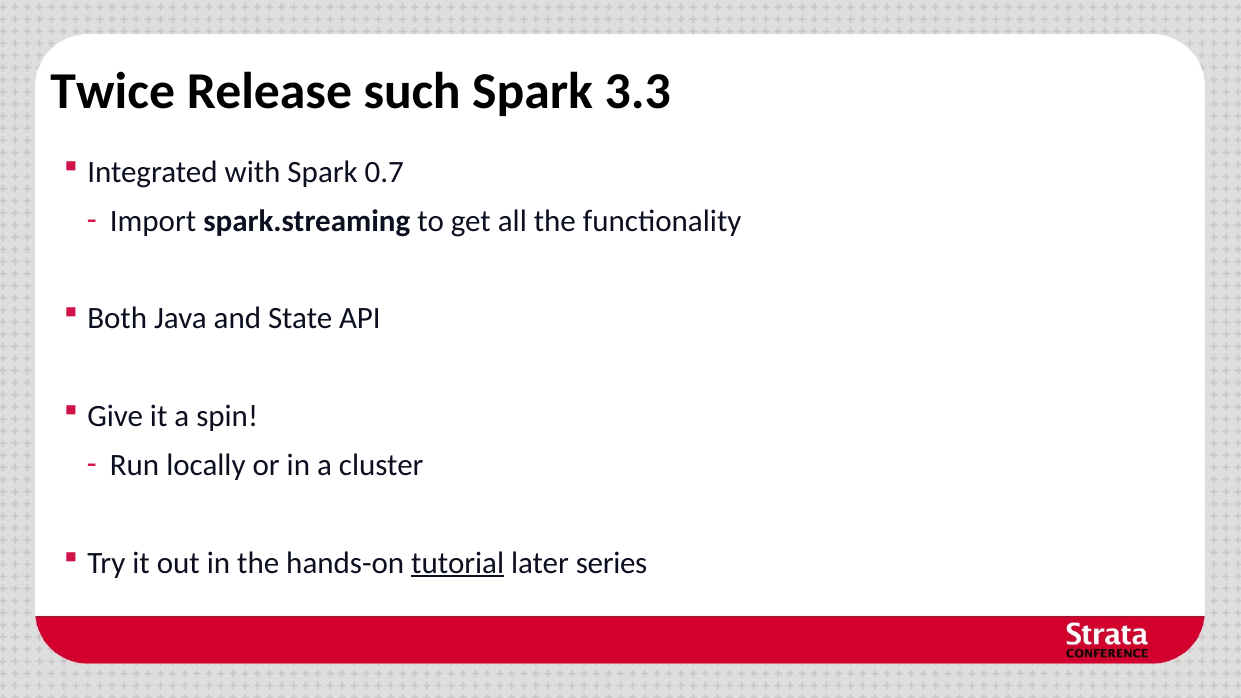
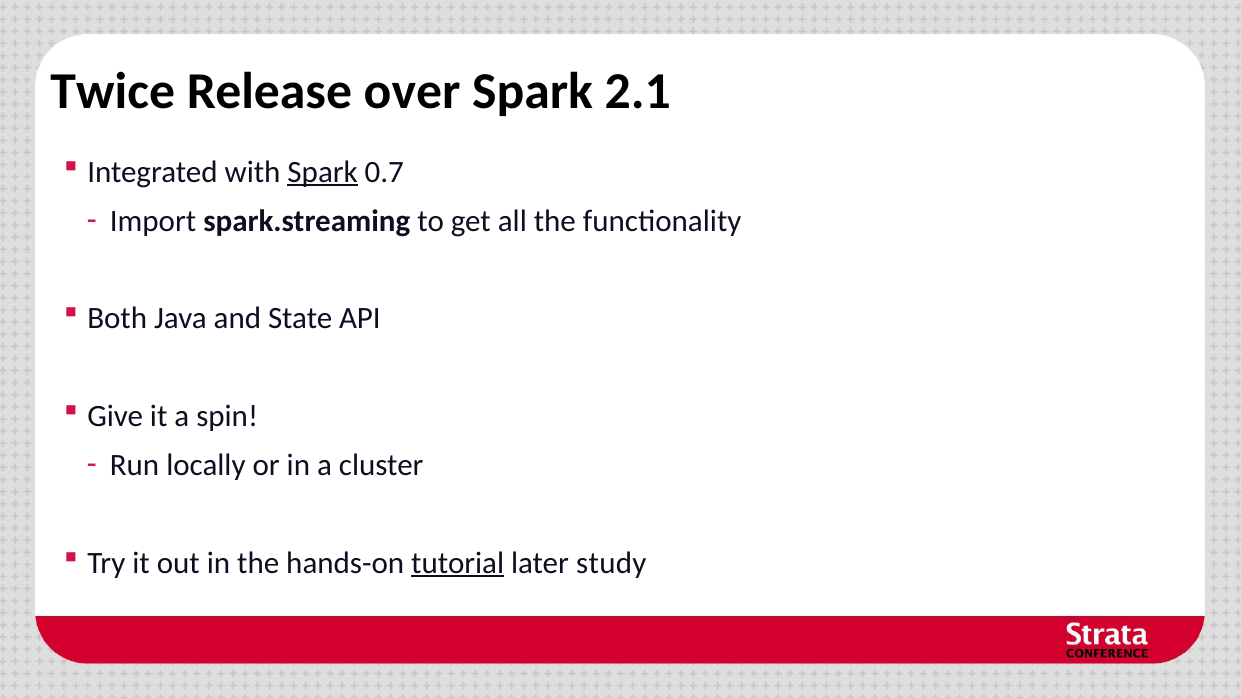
such: such -> over
3.3: 3.3 -> 2.1
Spark at (323, 172) underline: none -> present
series: series -> study
